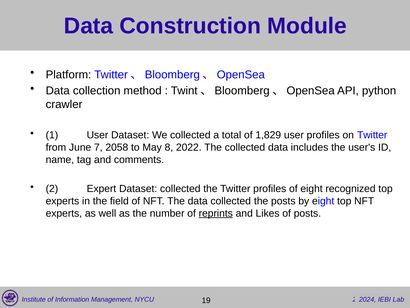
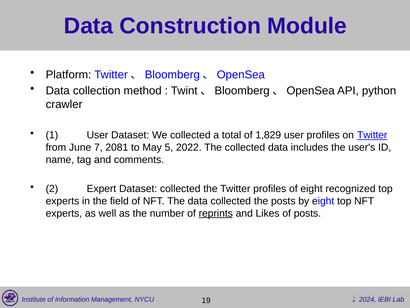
Twitter at (372, 135) underline: none -> present
2058: 2058 -> 2081
8: 8 -> 5
